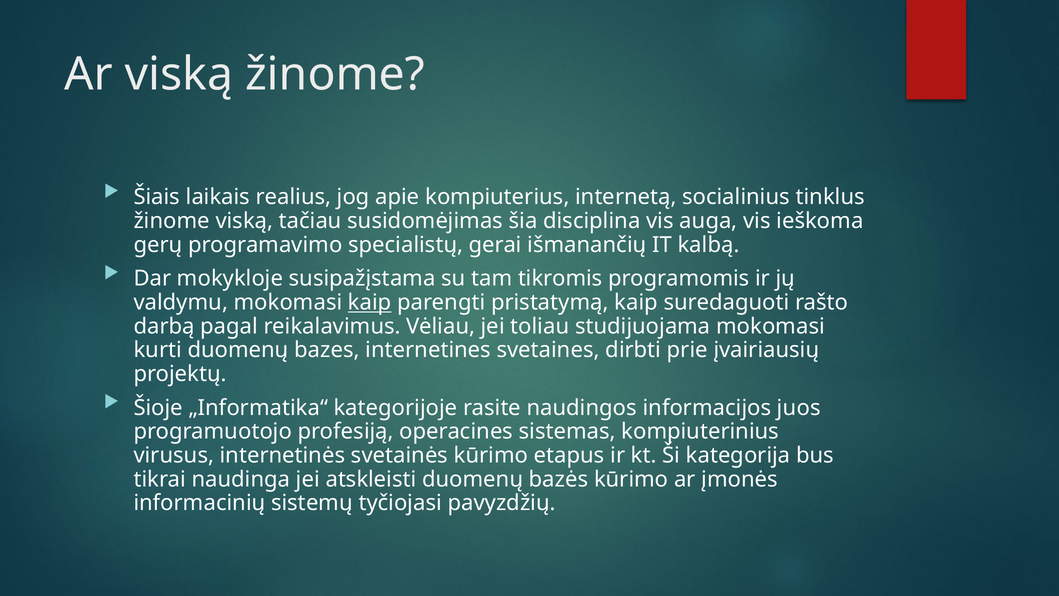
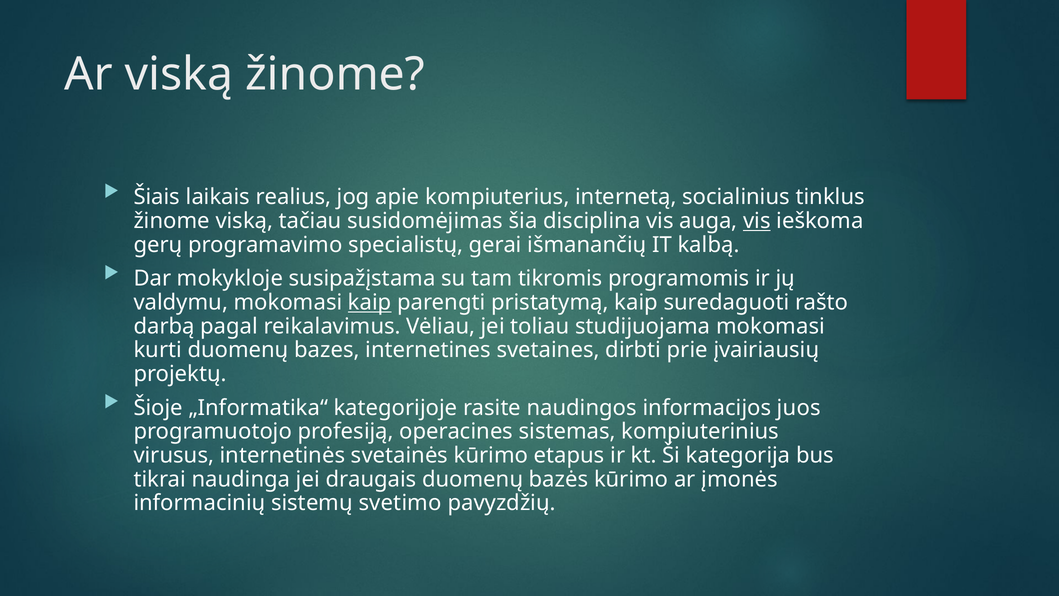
vis at (757, 221) underline: none -> present
atskleisti: atskleisti -> draugais
tyčiojasi: tyčiojasi -> svetimo
